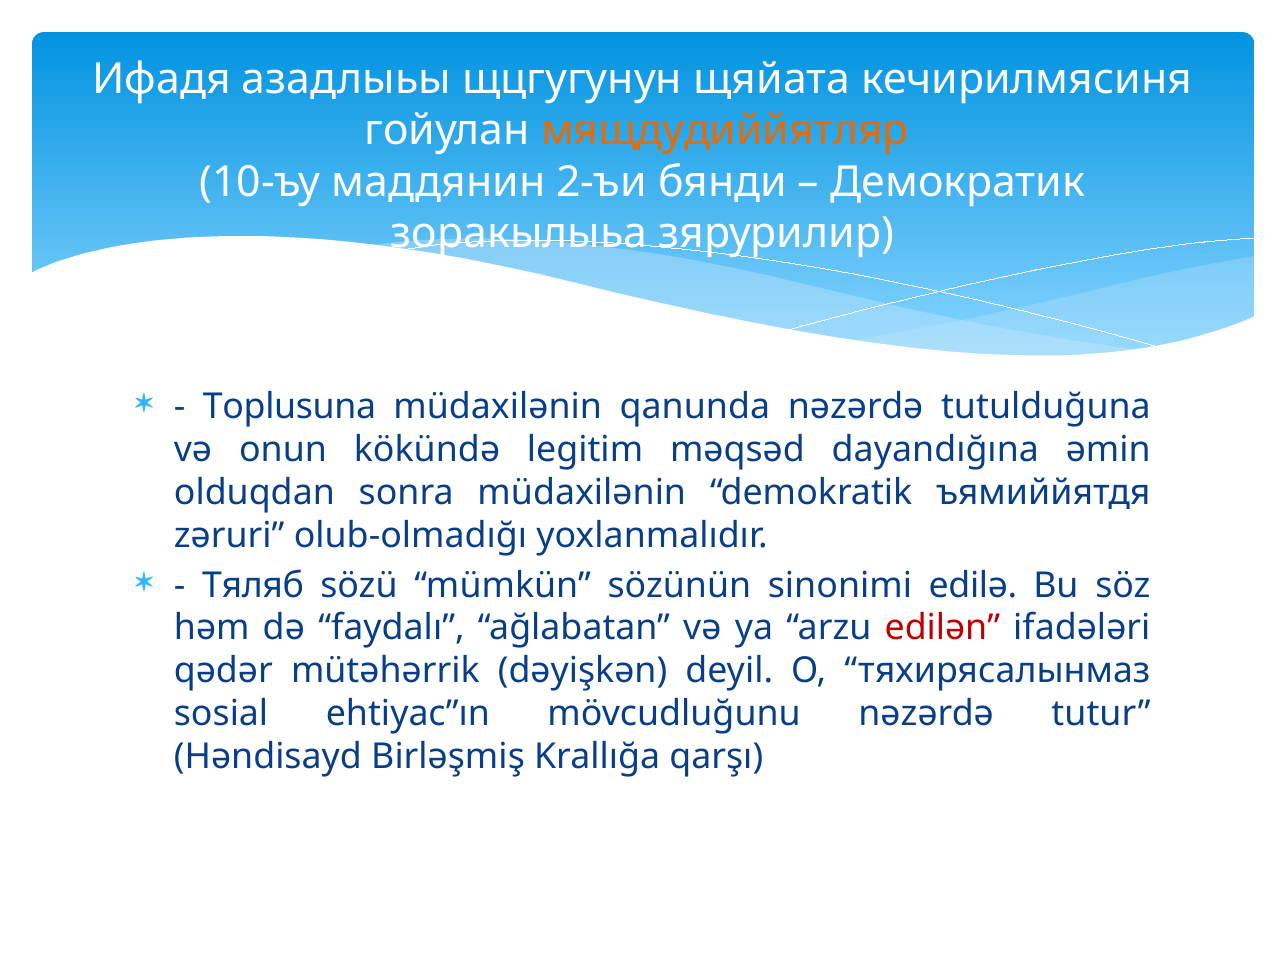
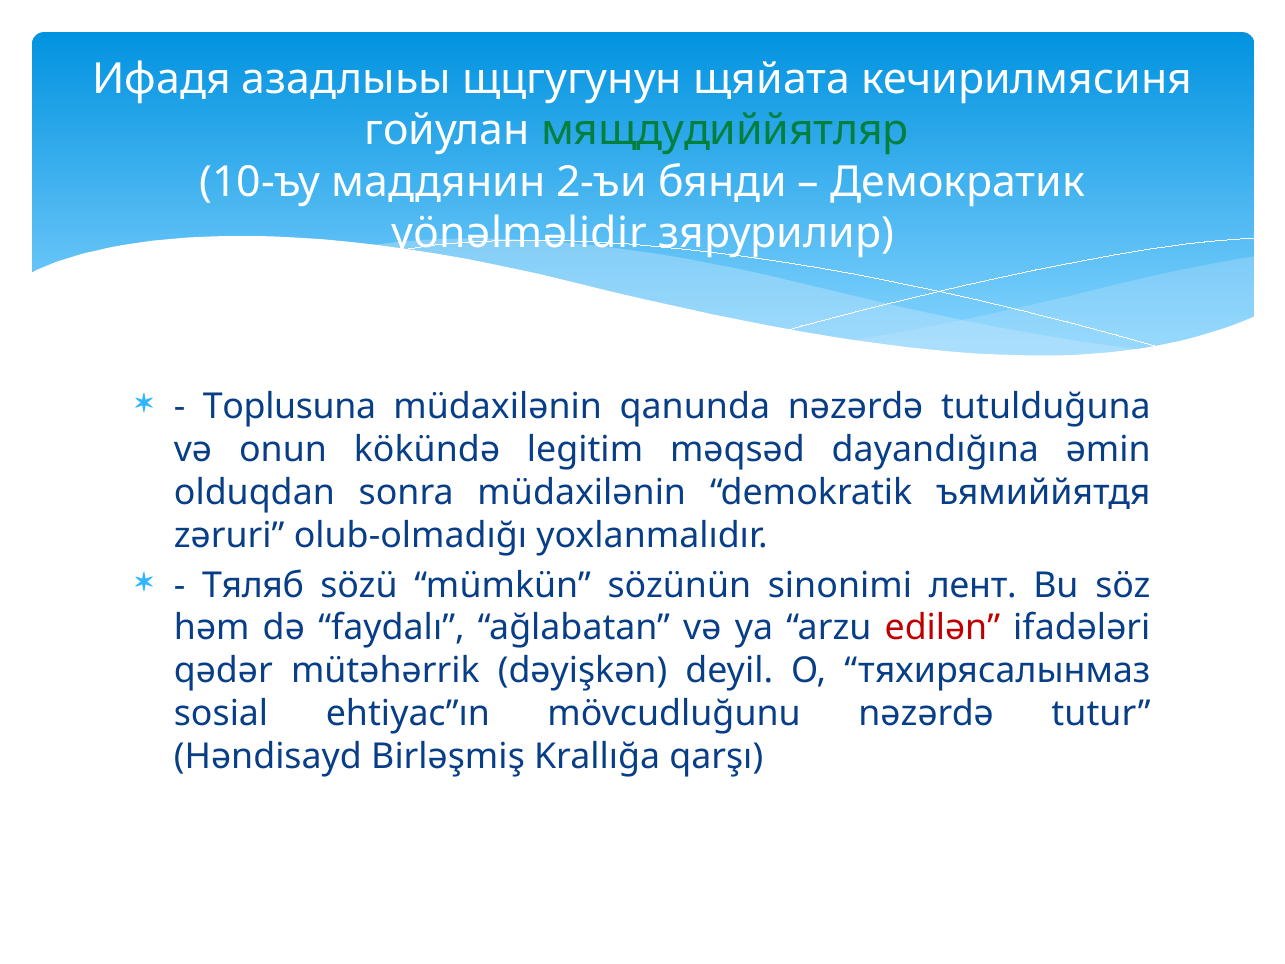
мящдудиййятляр colour: orange -> green
зоракылыьа: зоракылыьа -> yönəlməlidir
edilə: edilə -> лент
